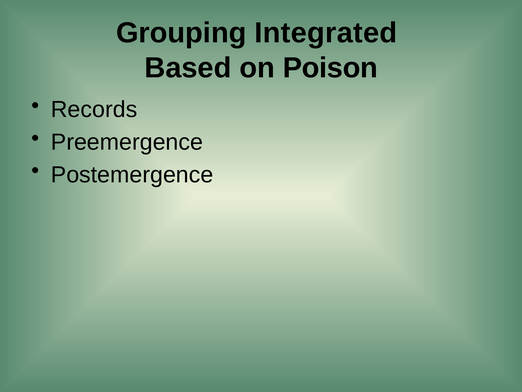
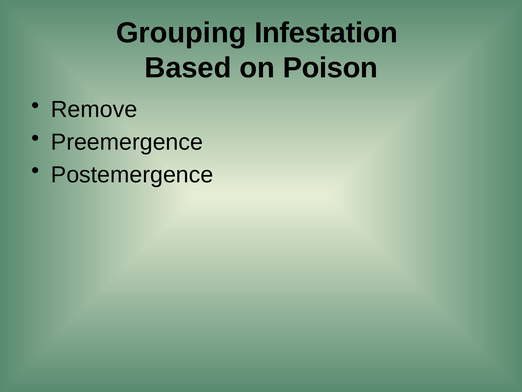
Integrated: Integrated -> Infestation
Records: Records -> Remove
